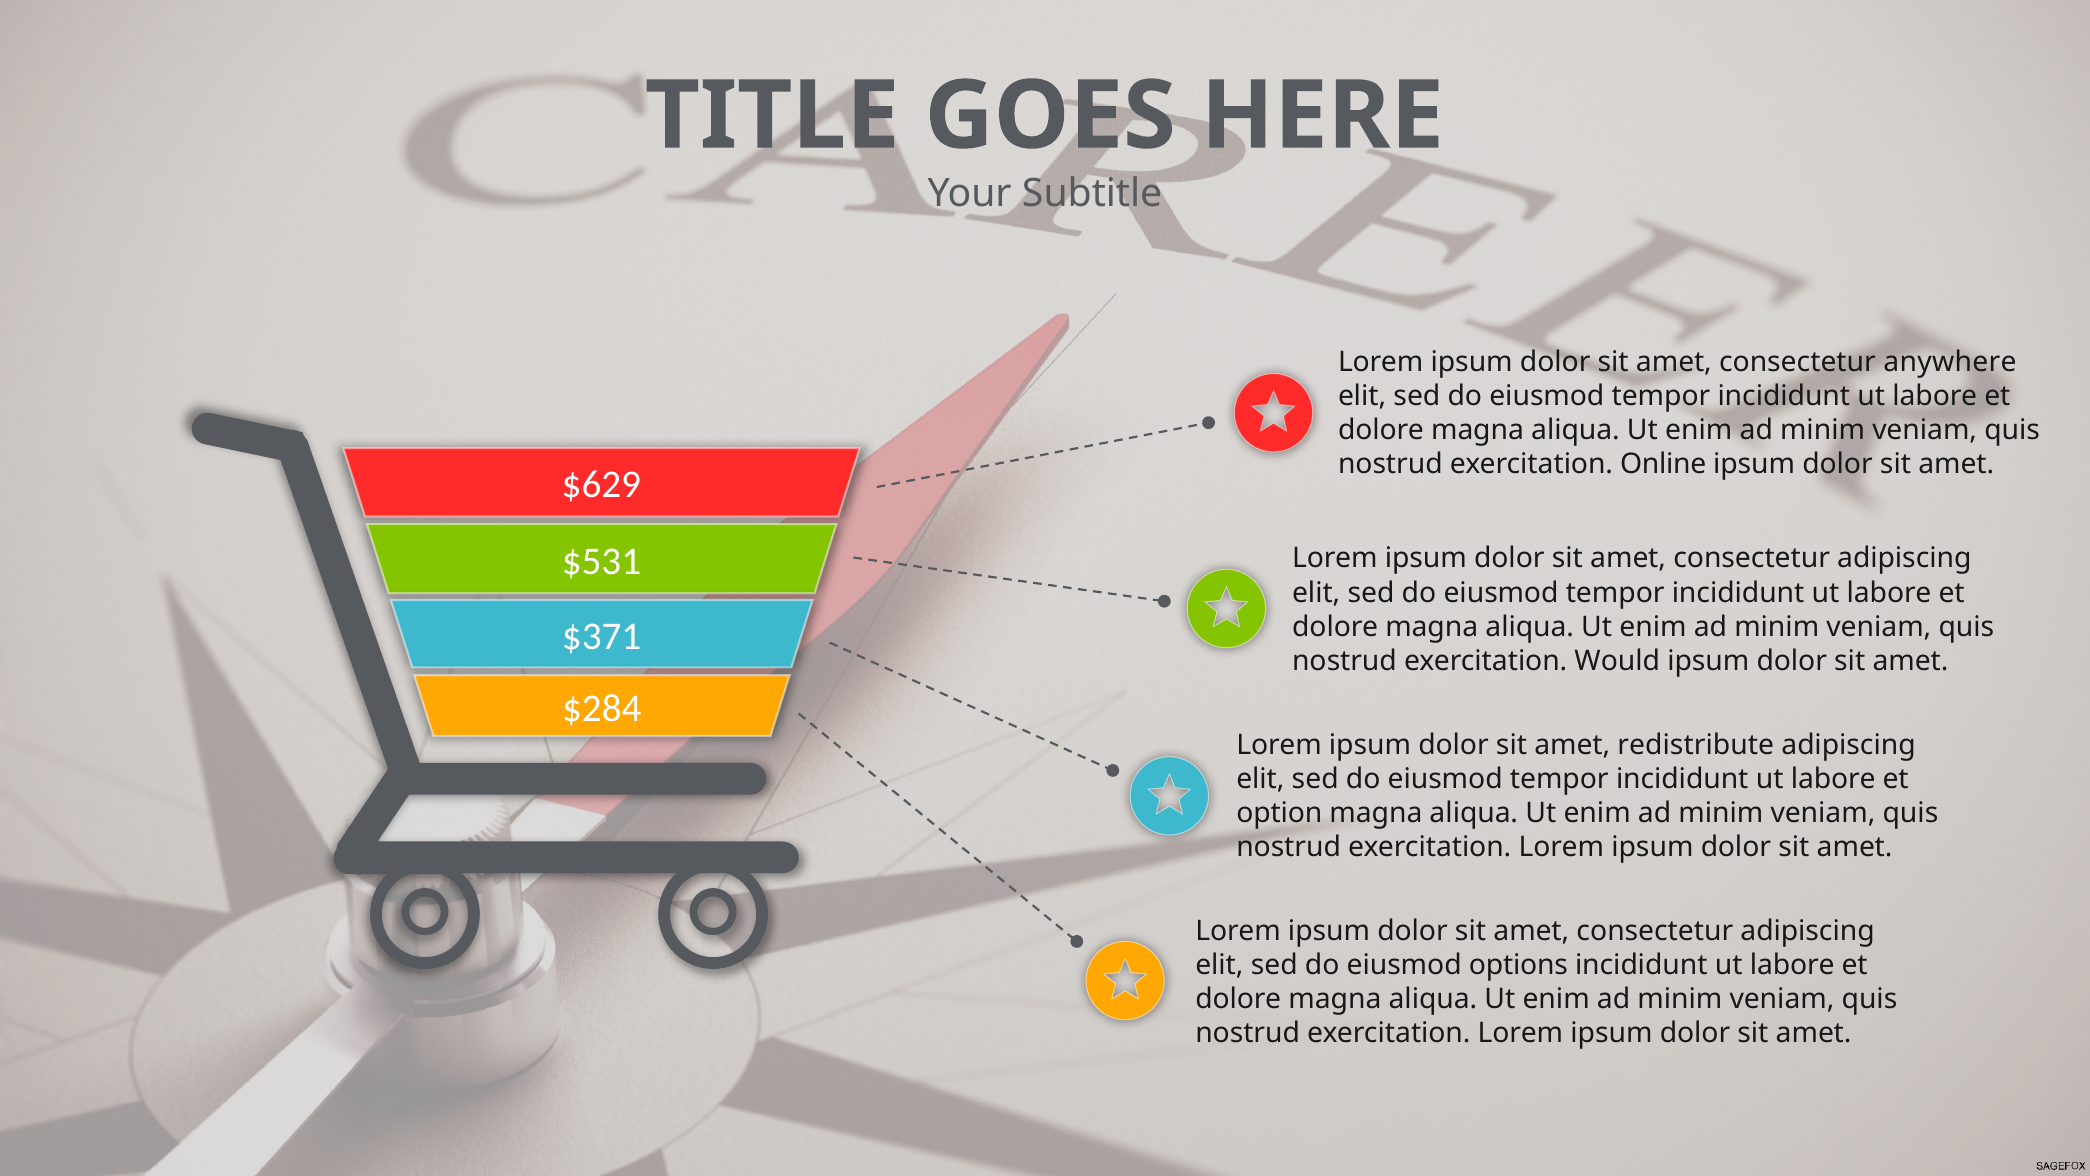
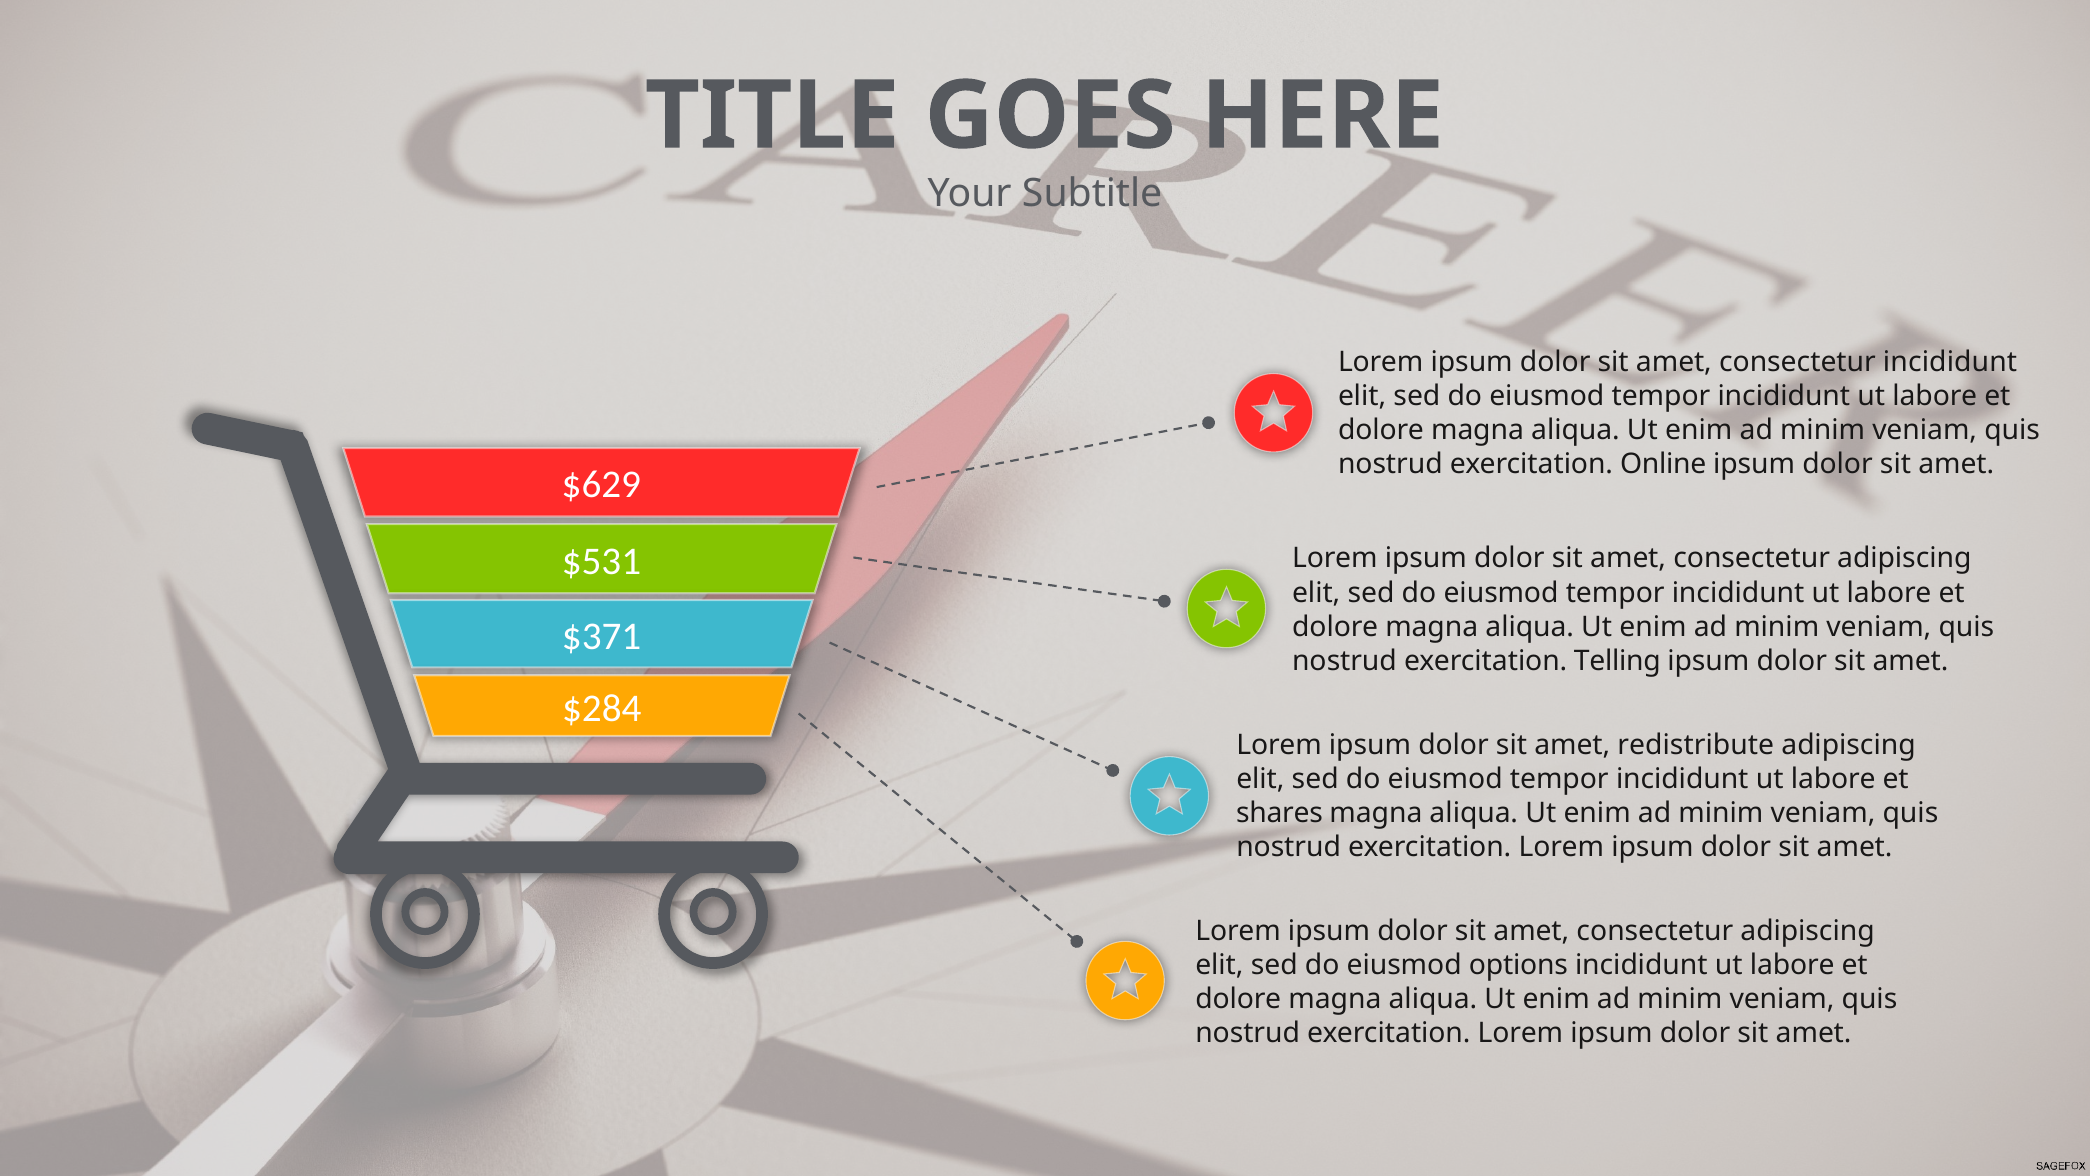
consectetur anywhere: anywhere -> incididunt
Would: Would -> Telling
option: option -> shares
